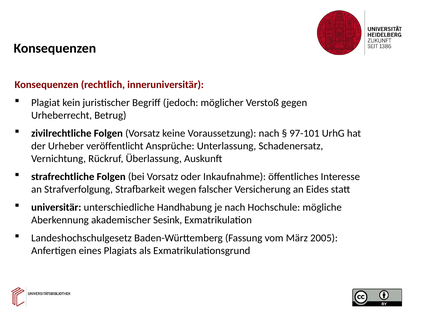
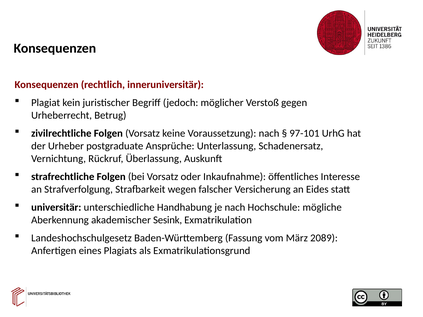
veröffentlicht: veröffentlicht -> postgraduate
2005: 2005 -> 2089
